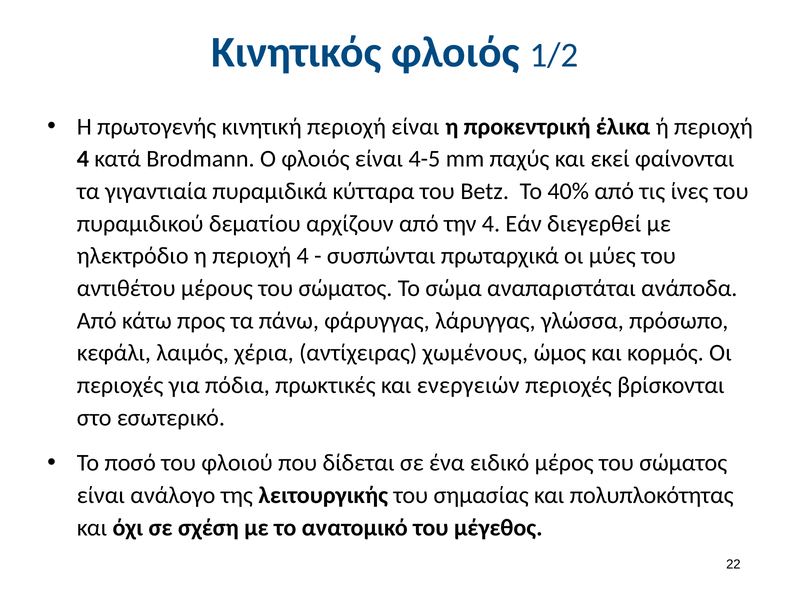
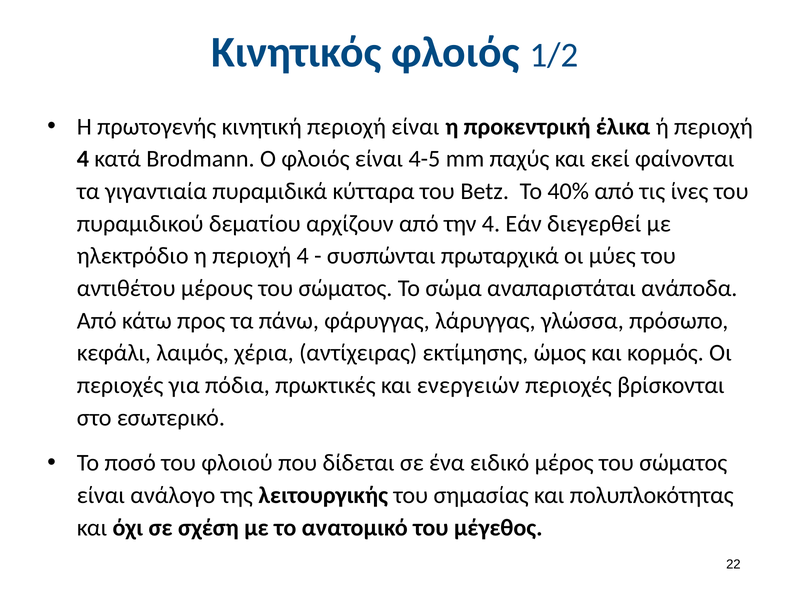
χωμένους: χωμένους -> εκτίμησης
